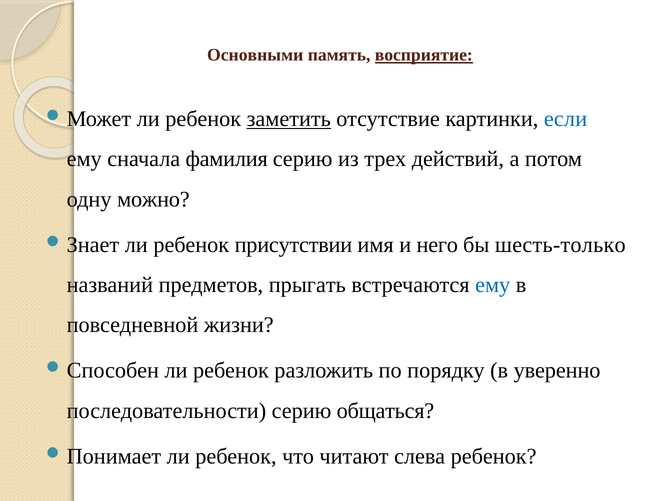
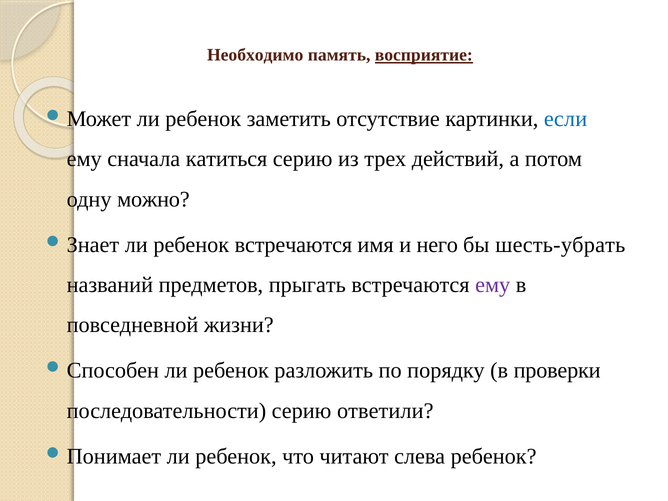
Основными: Основными -> Необходимо
заметить underline: present -> none
фамилия: фамилия -> катиться
ребенок присутствии: присутствии -> встречаются
шесть-только: шесть-только -> шесть-убрать
ему at (493, 285) colour: blue -> purple
уверенно: уверенно -> проверки
общаться: общаться -> ответили
